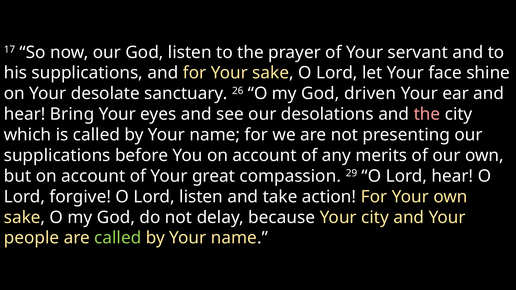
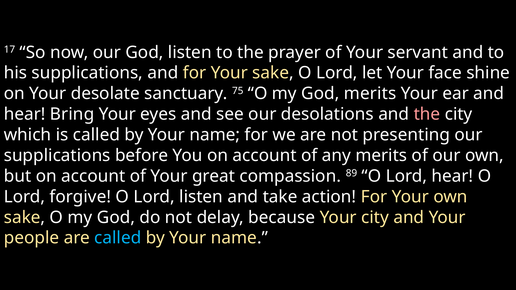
26: 26 -> 75
God driven: driven -> merits
29: 29 -> 89
called at (118, 238) colour: light green -> light blue
